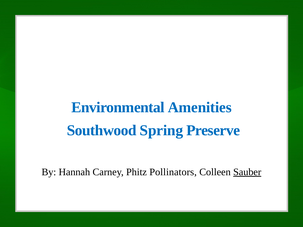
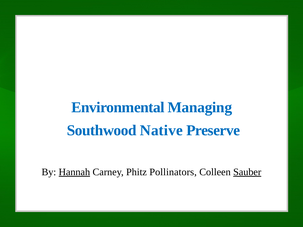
Amenities: Amenities -> Managing
Spring: Spring -> Native
Hannah underline: none -> present
